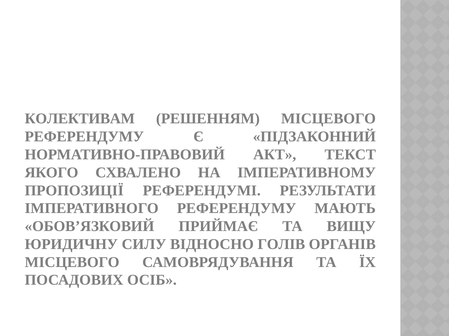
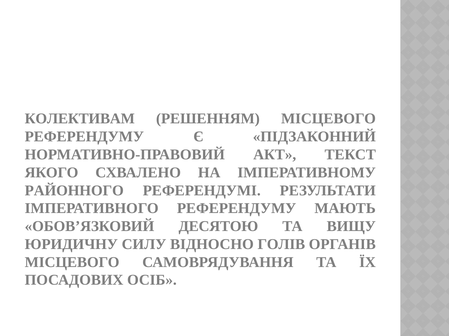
ПРОПОЗИЦІЇ: ПРОПОЗИЦІЇ -> РАЙОННОГО
ПРИЙМАЄ: ПРИЙМАЄ -> ДЕСЯТОЮ
